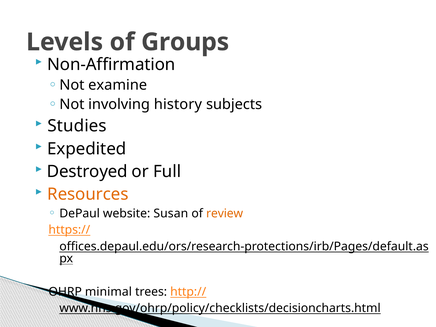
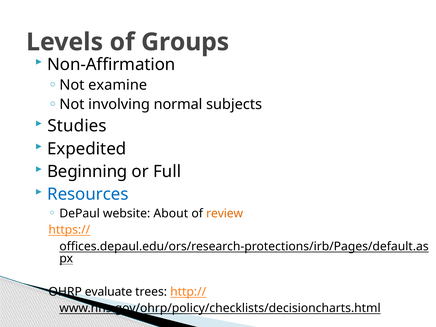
history: history -> normal
Destroyed: Destroyed -> Beginning
Resources colour: orange -> blue
Susan: Susan -> About
minimal: minimal -> evaluate
